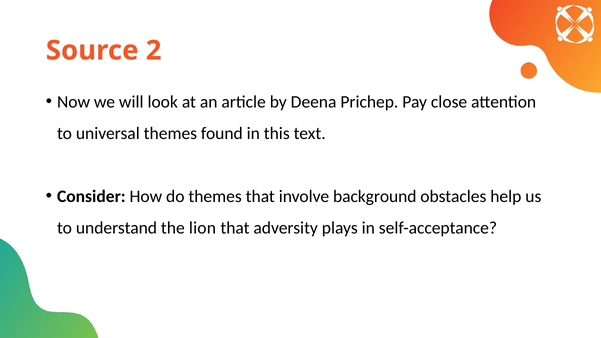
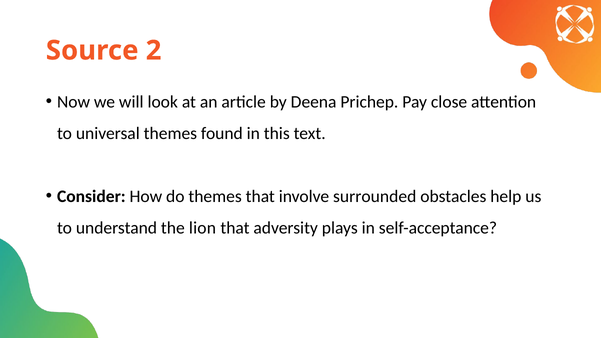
background: background -> surrounded
